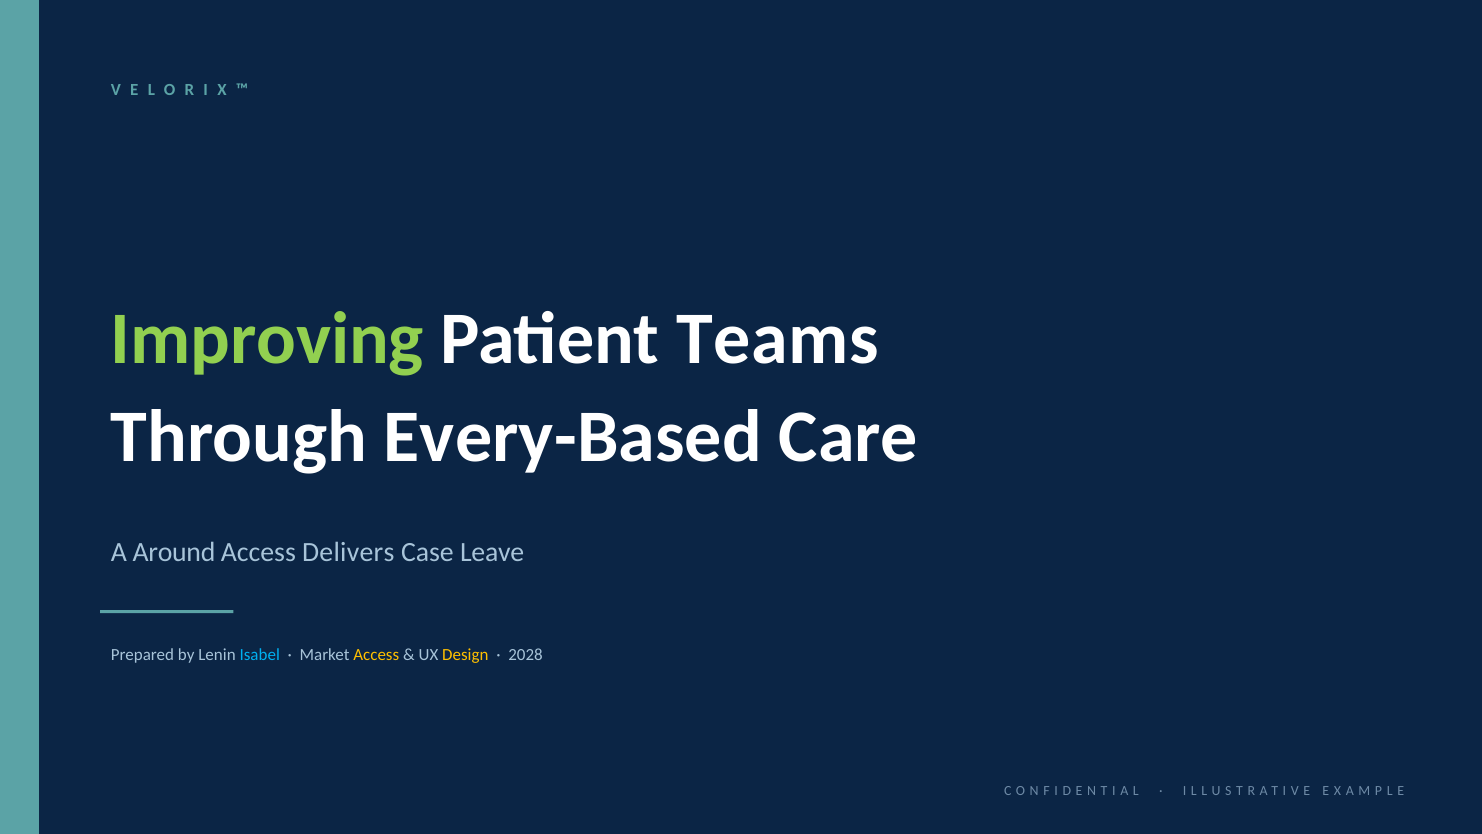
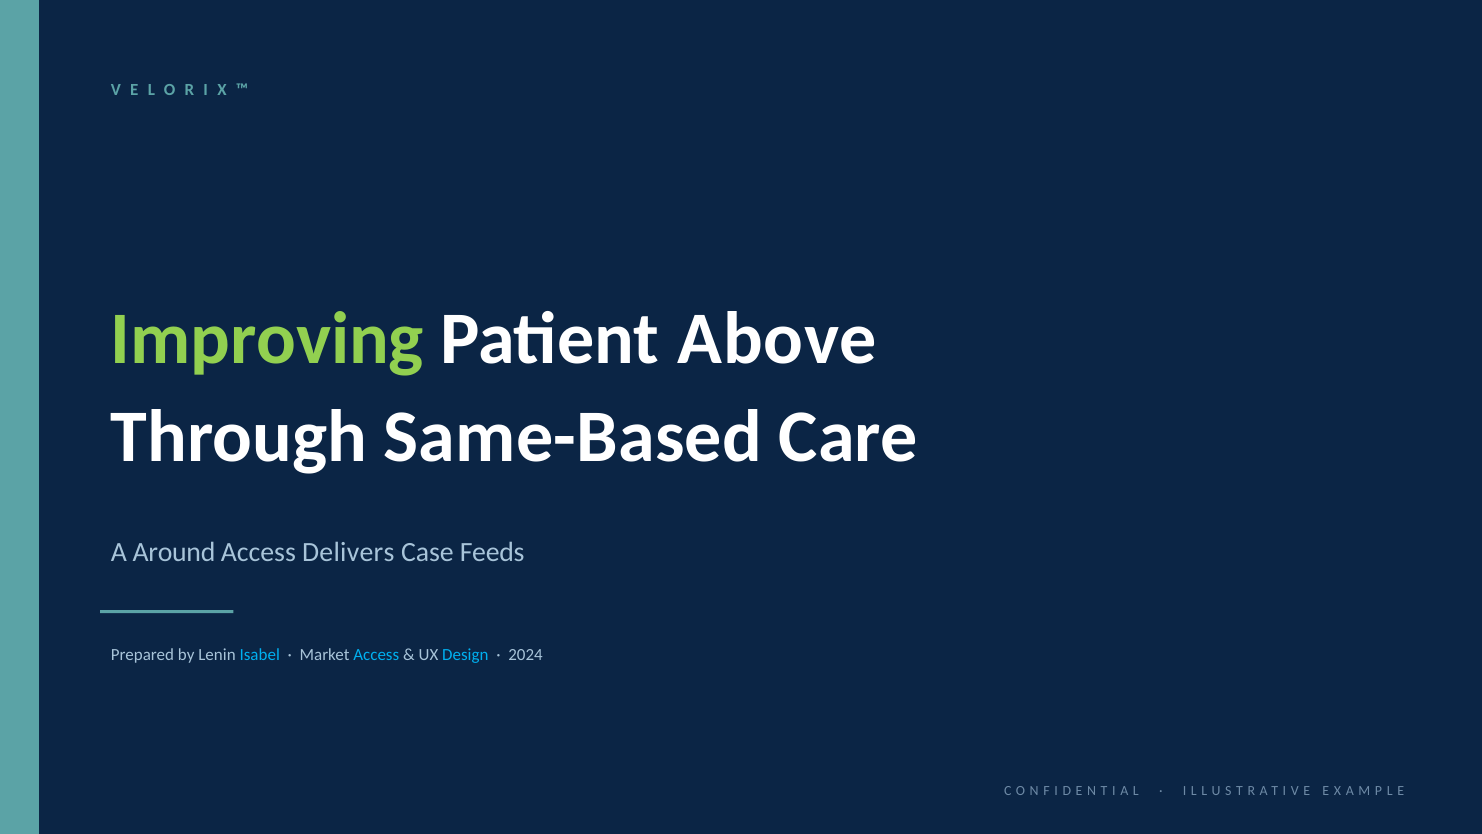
Teams: Teams -> Above
Every-Based: Every-Based -> Same-Based
Leave: Leave -> Feeds
Access at (376, 654) colour: yellow -> light blue
Design colour: yellow -> light blue
2028: 2028 -> 2024
